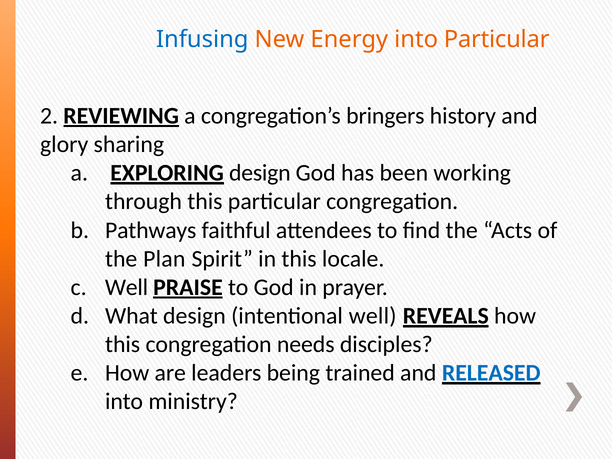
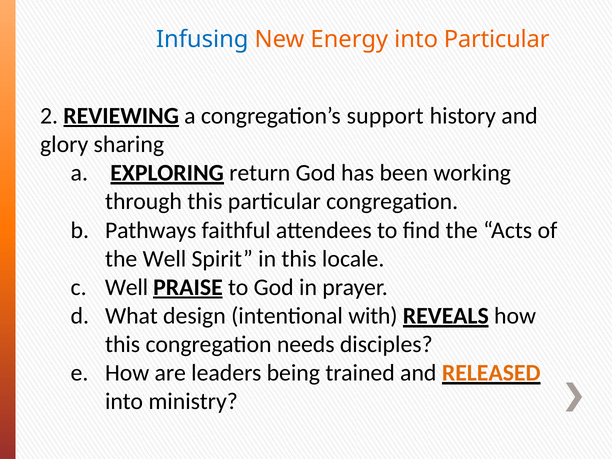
bringers: bringers -> support
EXPLORING design: design -> return
the Plan: Plan -> Well
intentional well: well -> with
RELEASED colour: blue -> orange
